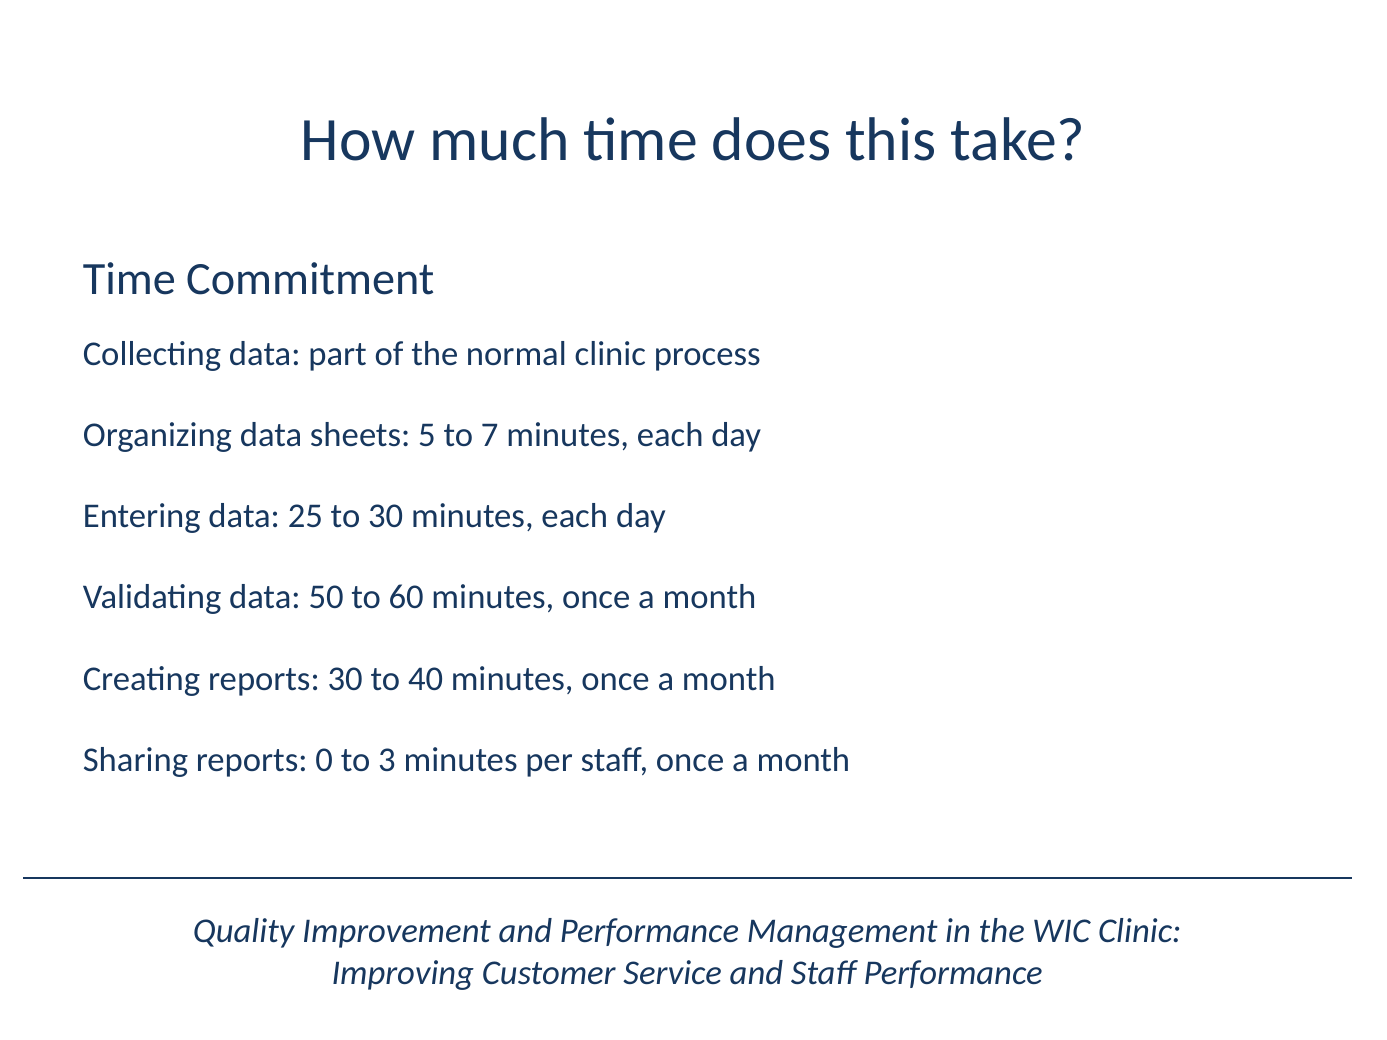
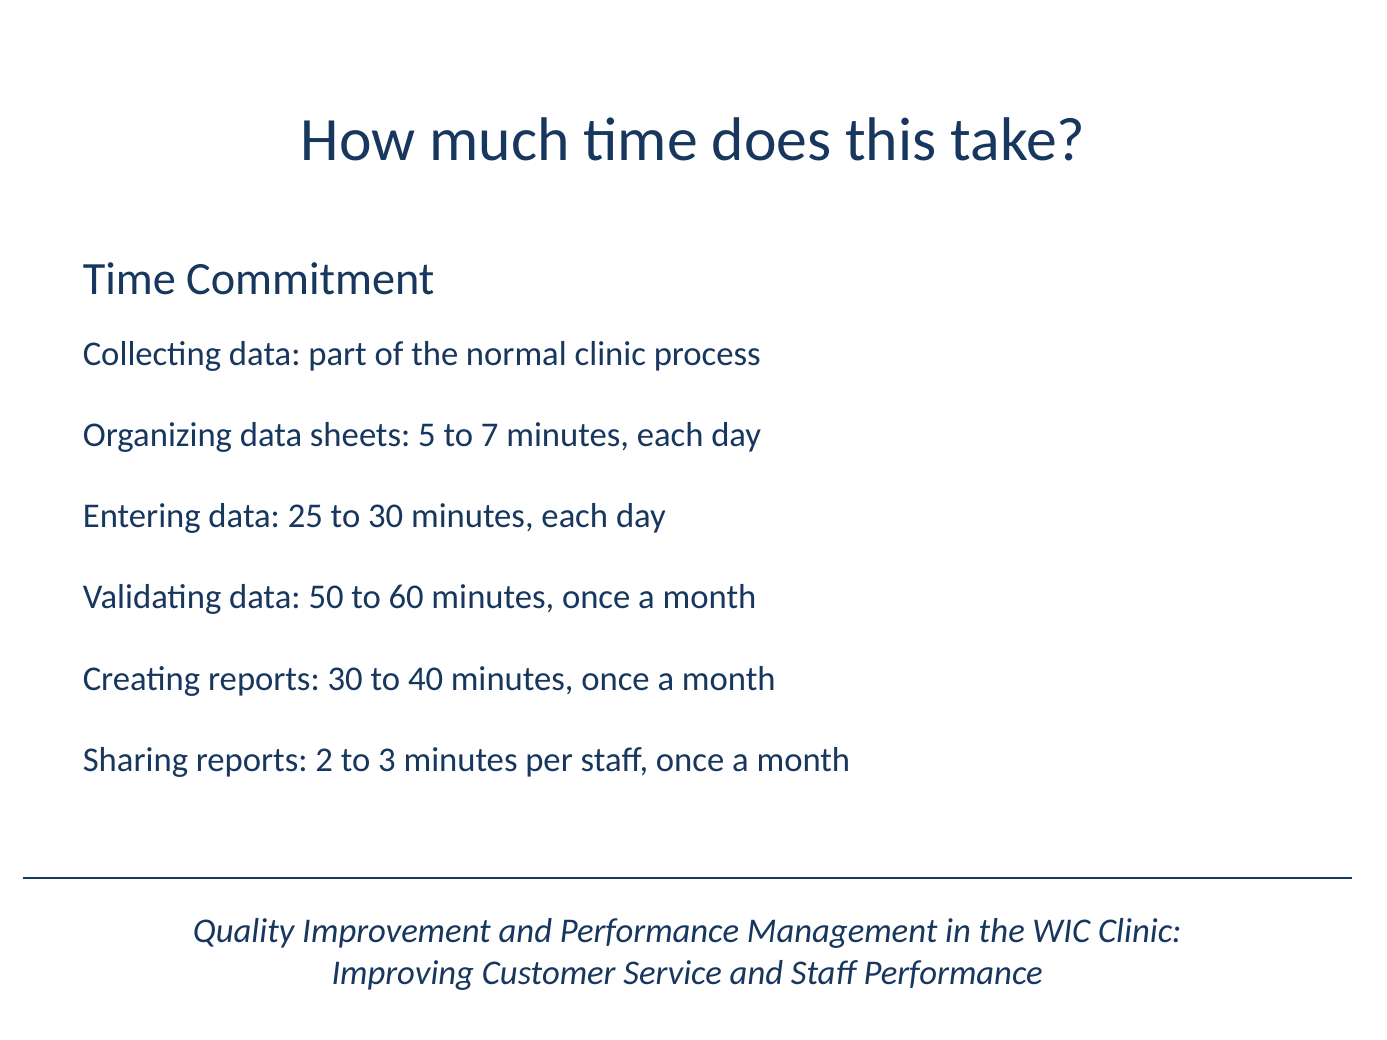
0: 0 -> 2
